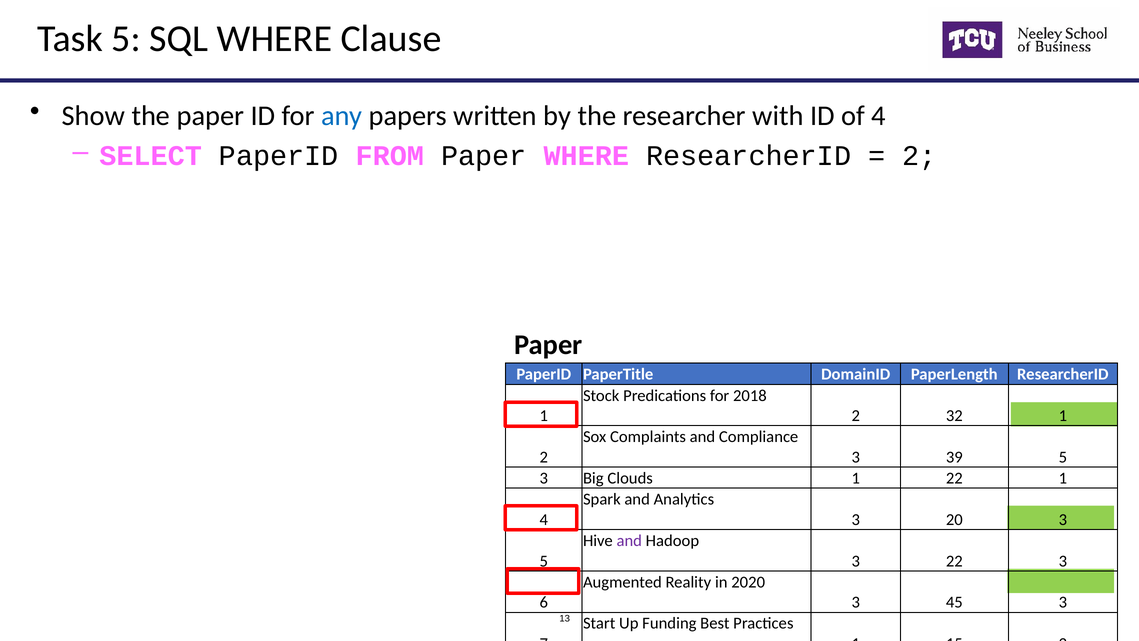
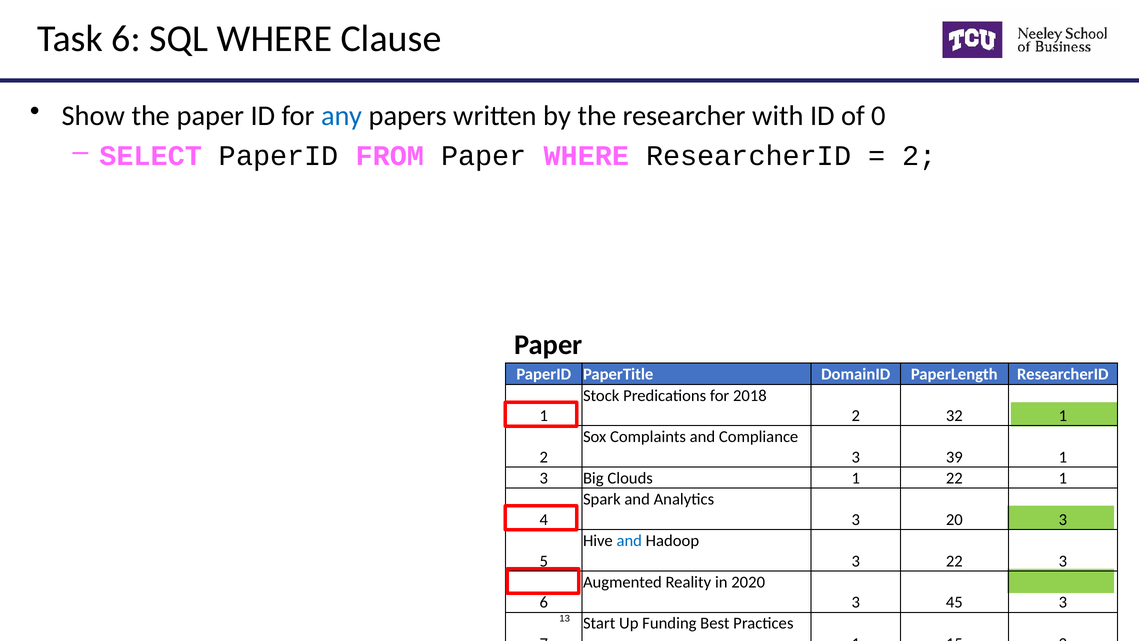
Task 5: 5 -> 6
of 4: 4 -> 0
39 5: 5 -> 1
and at (629, 541) colour: purple -> blue
